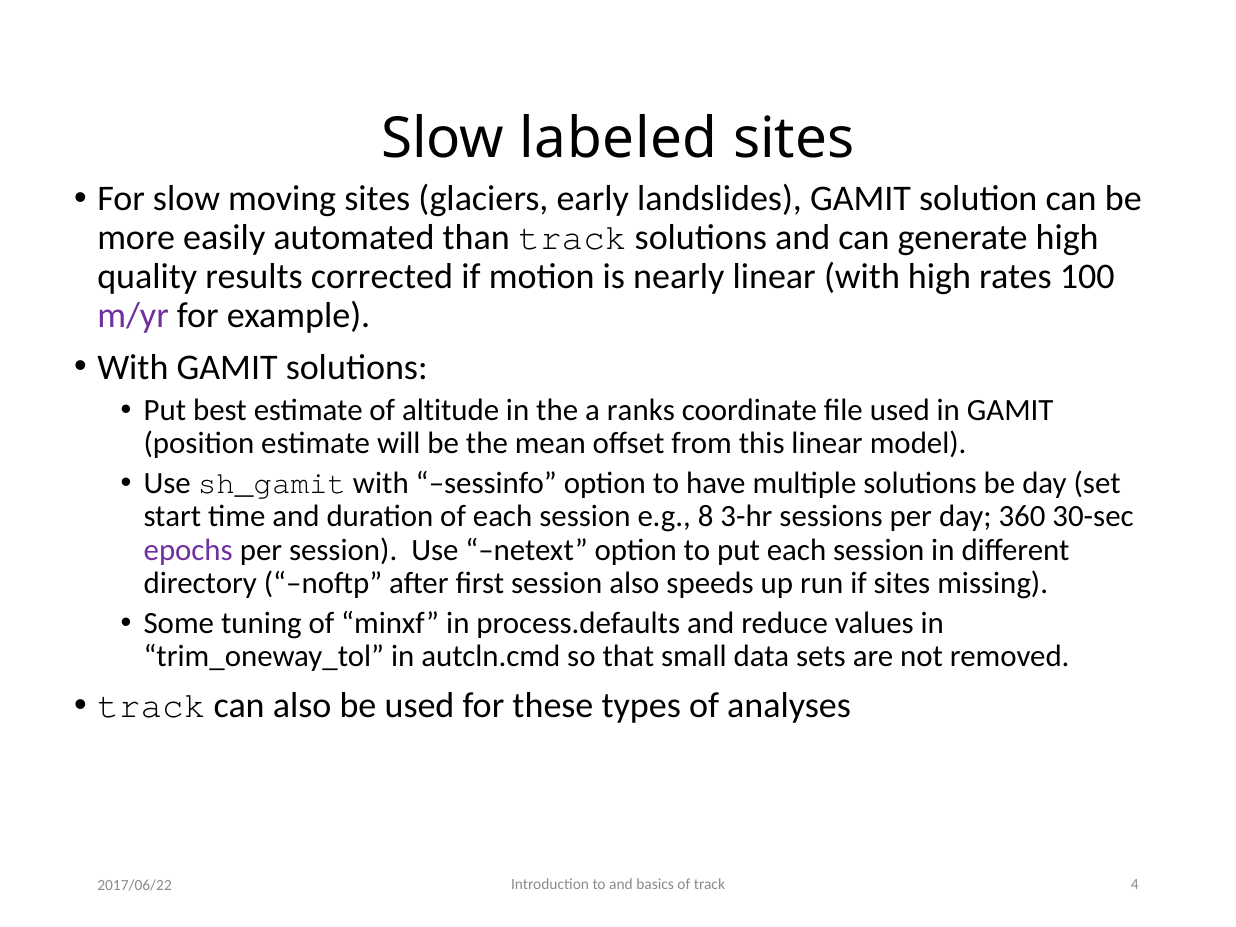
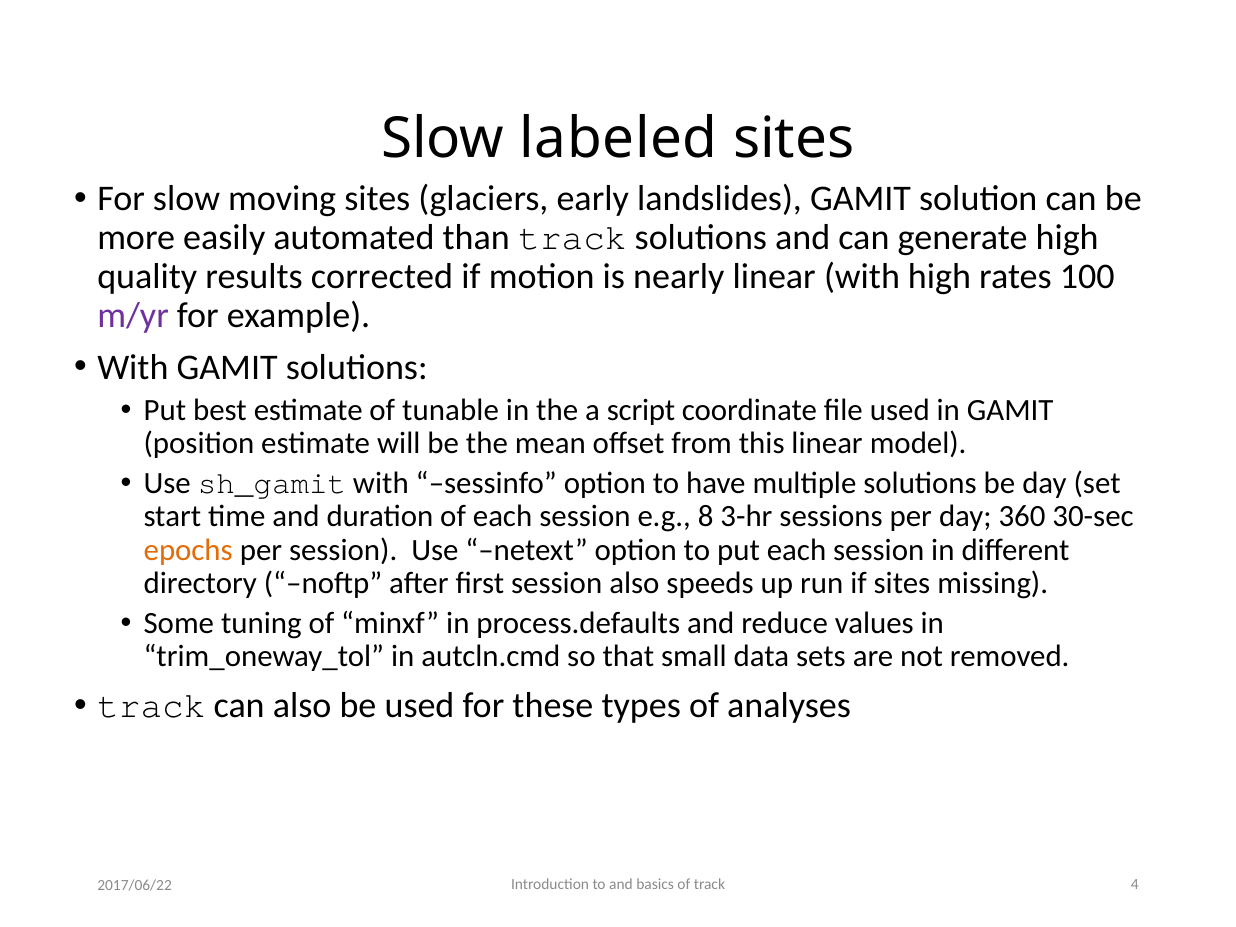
altitude: altitude -> tunable
ranks: ranks -> script
epochs colour: purple -> orange
